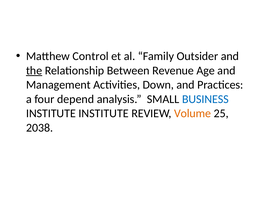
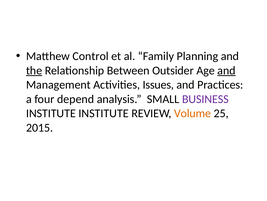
Outsider: Outsider -> Planning
Revenue: Revenue -> Outsider
and at (226, 70) underline: none -> present
Down: Down -> Issues
BUSINESS colour: blue -> purple
2038: 2038 -> 2015
